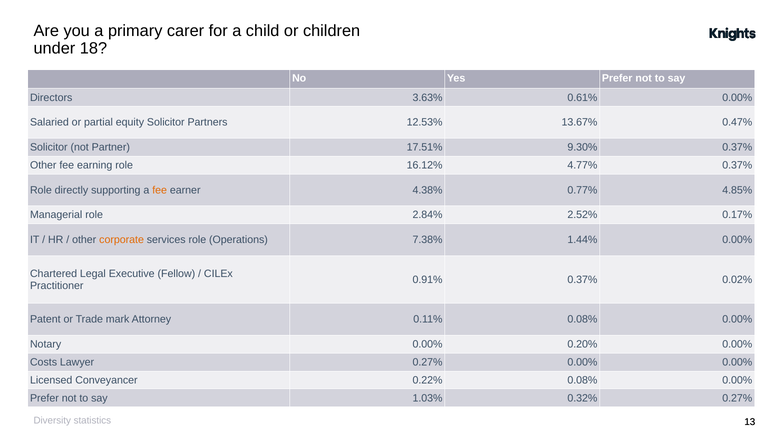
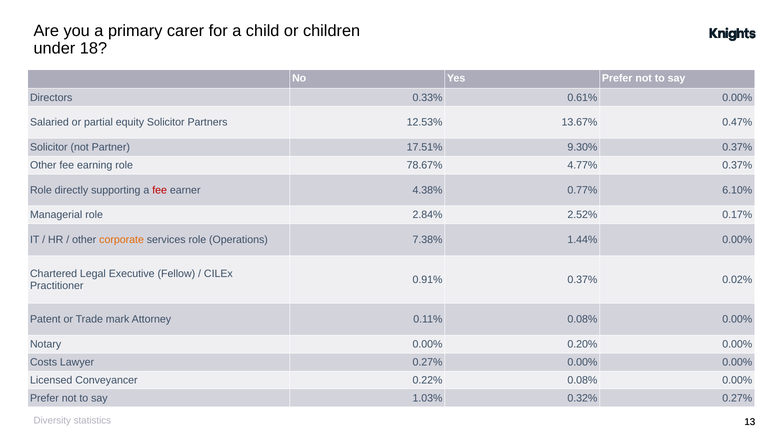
3.63%: 3.63% -> 0.33%
16.12%: 16.12% -> 78.67%
fee at (160, 190) colour: orange -> red
4.85%: 4.85% -> 6.10%
